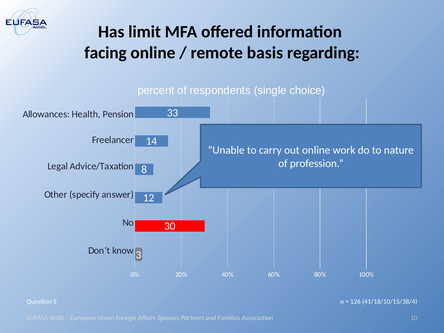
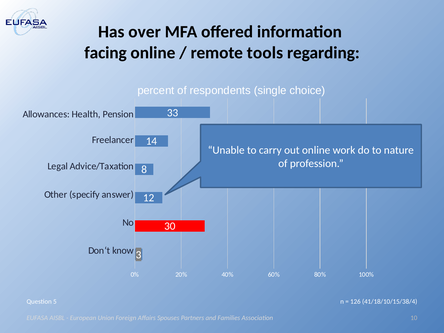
limit: limit -> over
basis: basis -> tools
